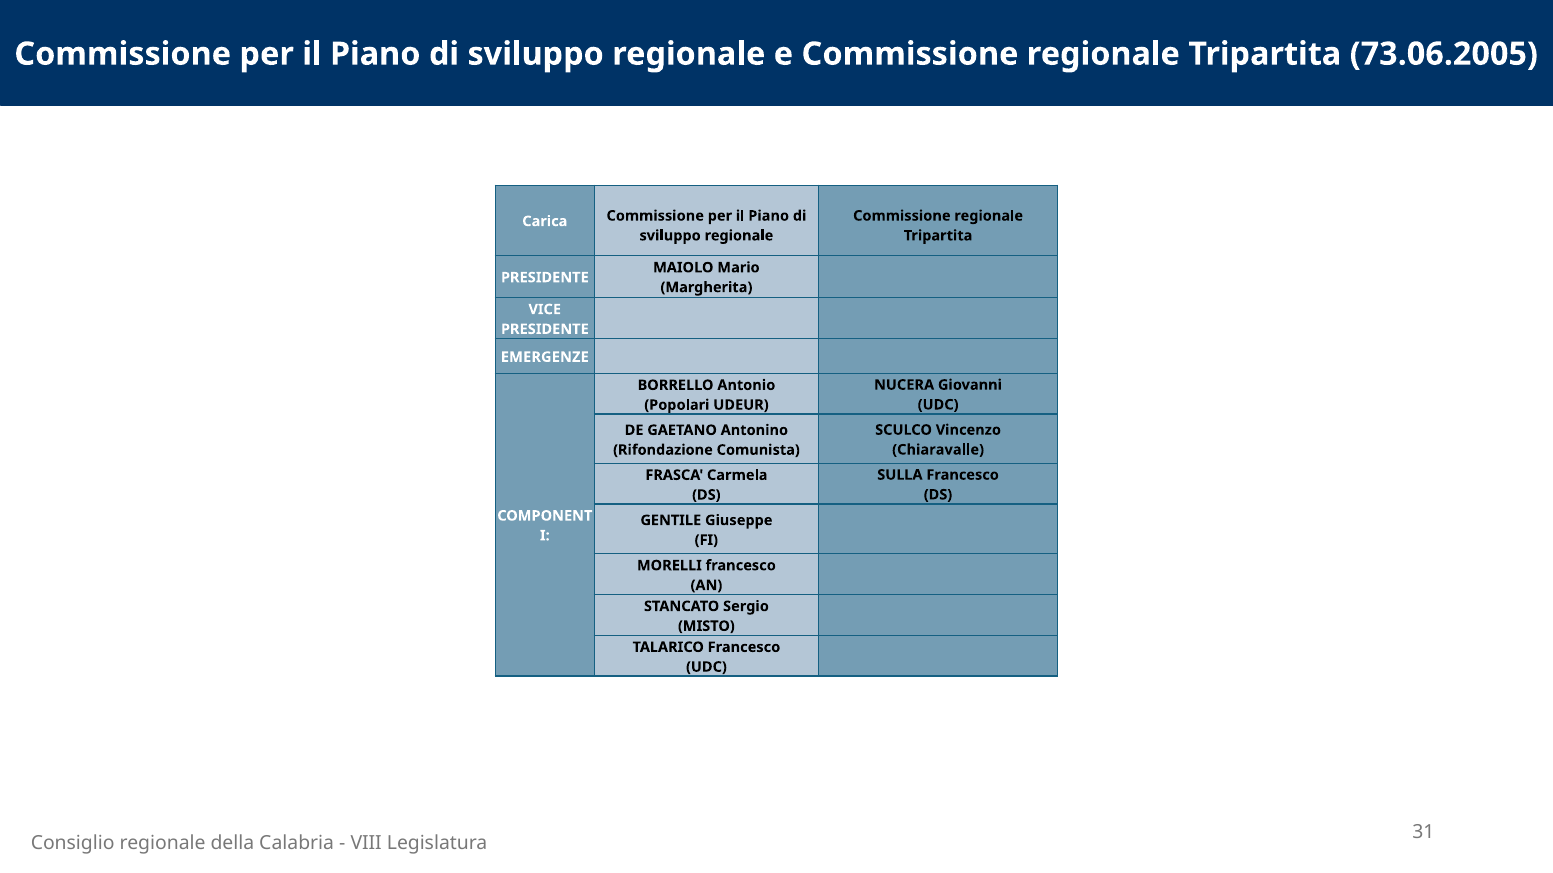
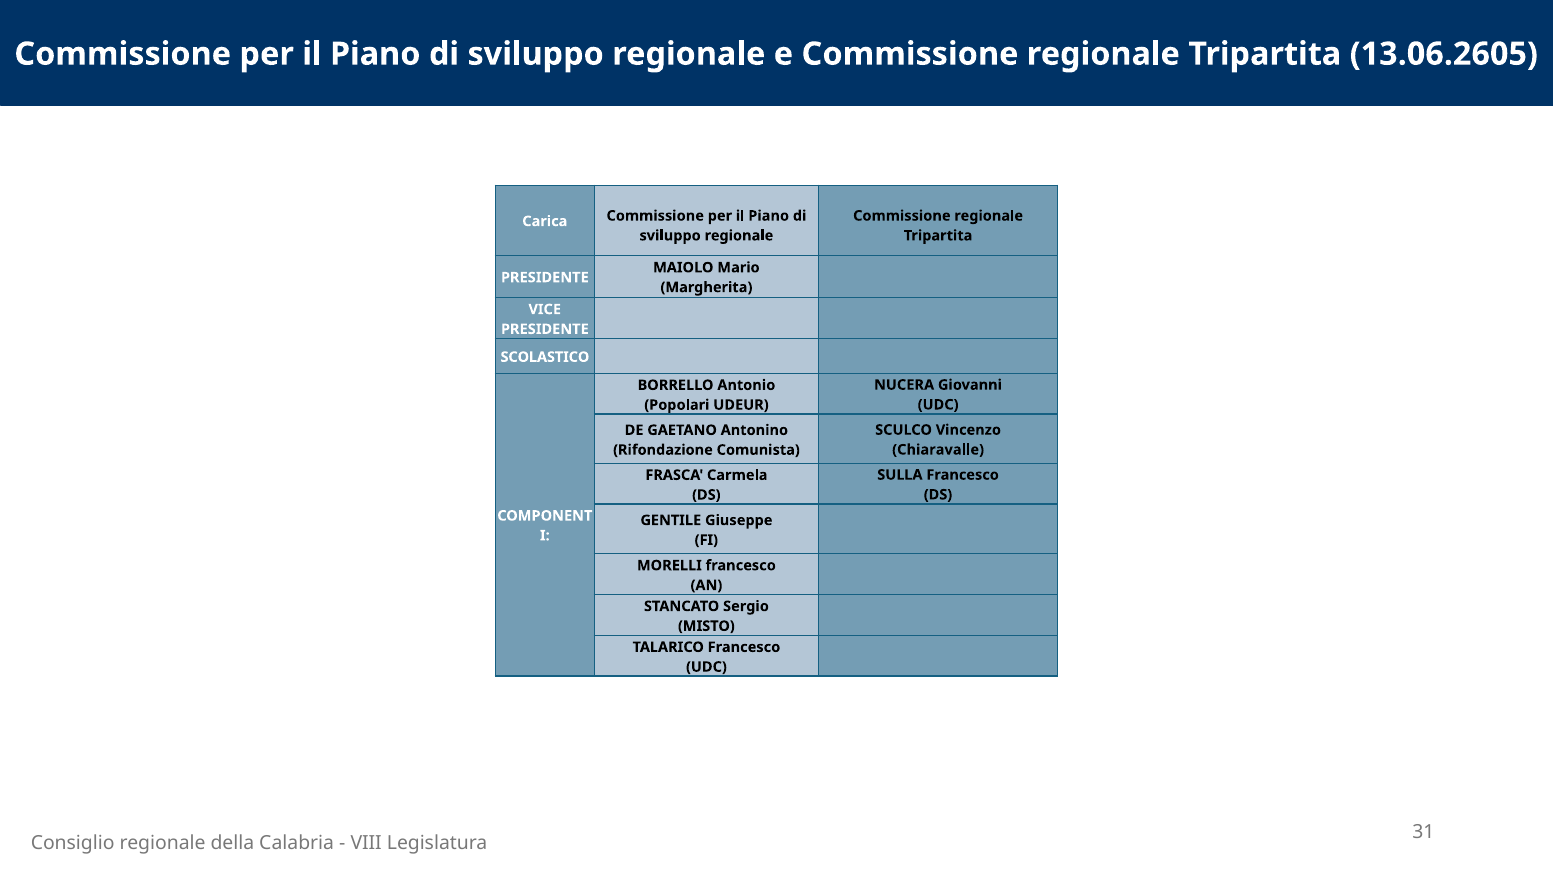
73.06.2005: 73.06.2005 -> 13.06.2605
EMERGENZE: EMERGENZE -> SCOLASTICO
